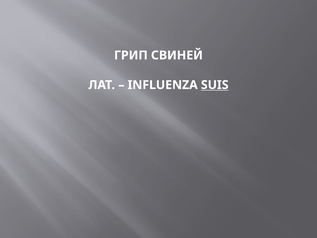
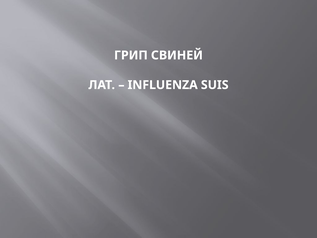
SUIS underline: present -> none
